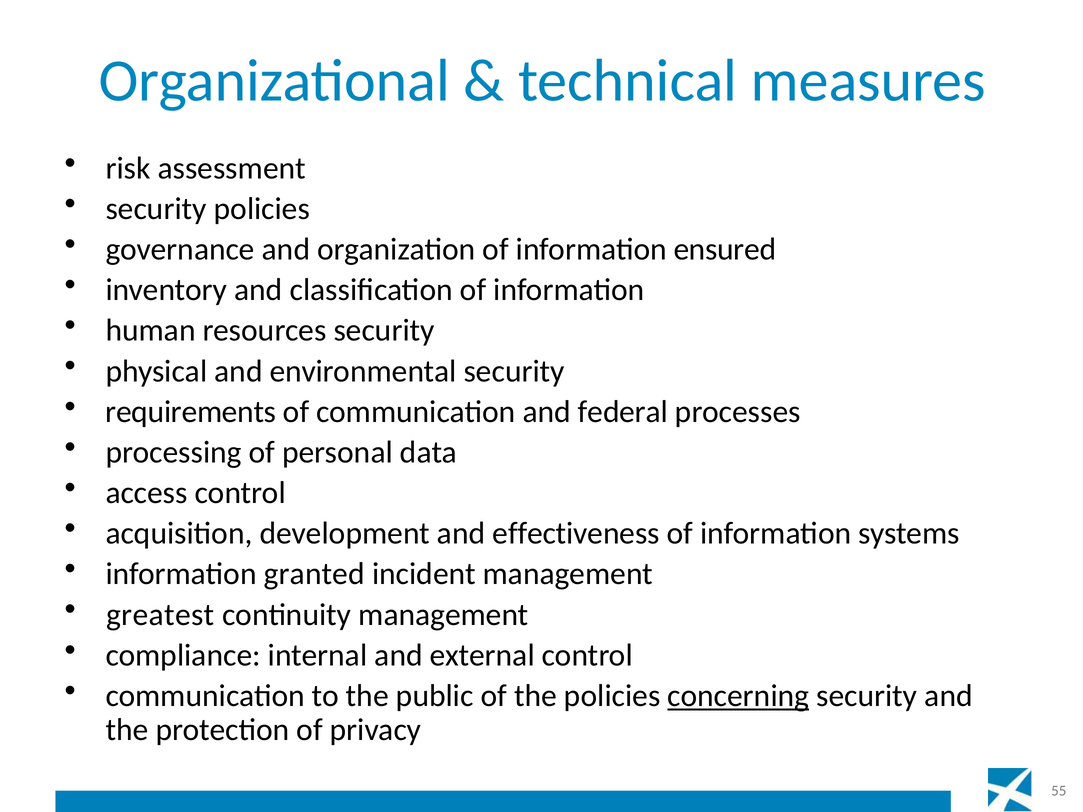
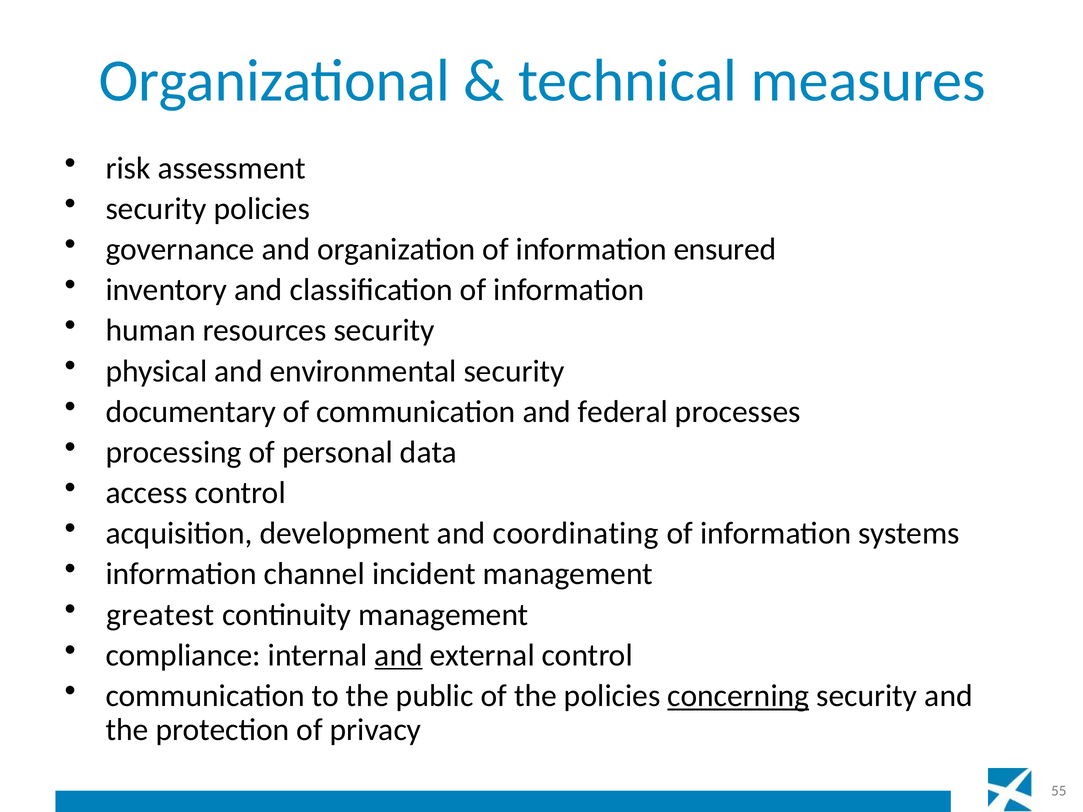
requirements: requirements -> documentary
effectiveness: effectiveness -> coordinating
granted: granted -> channel
and at (399, 655) underline: none -> present
